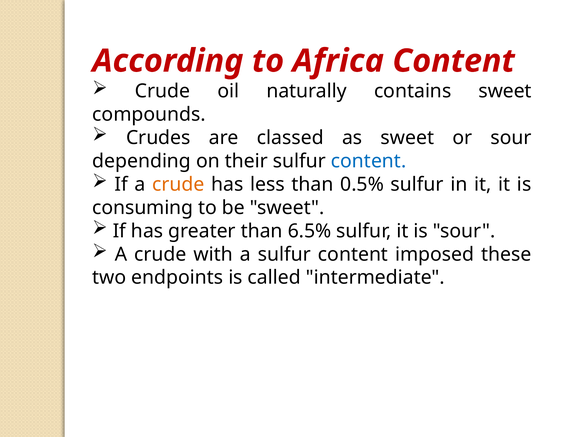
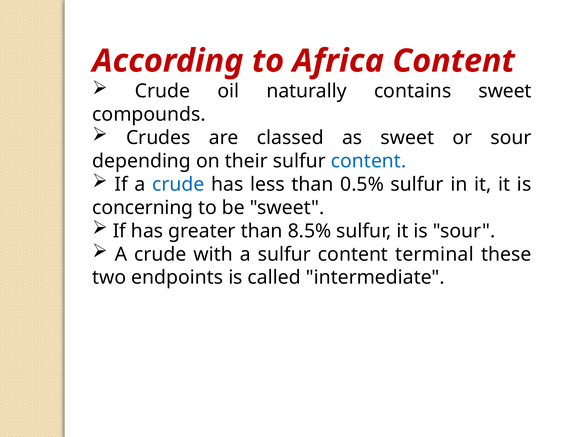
crude at (178, 184) colour: orange -> blue
consuming: consuming -> concerning
6.5%: 6.5% -> 8.5%
imposed: imposed -> terminal
